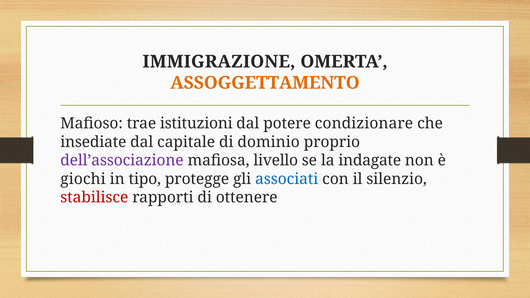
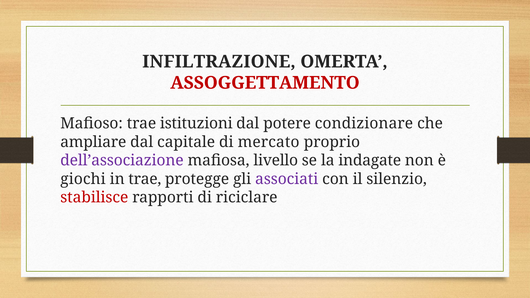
IMMIGRAZIONE: IMMIGRAZIONE -> INFILTRAZIONE
ASSOGGETTAMENTO colour: orange -> red
insediate: insediate -> ampliare
dominio: dominio -> mercato
in tipo: tipo -> trae
associati colour: blue -> purple
ottenere: ottenere -> riciclare
